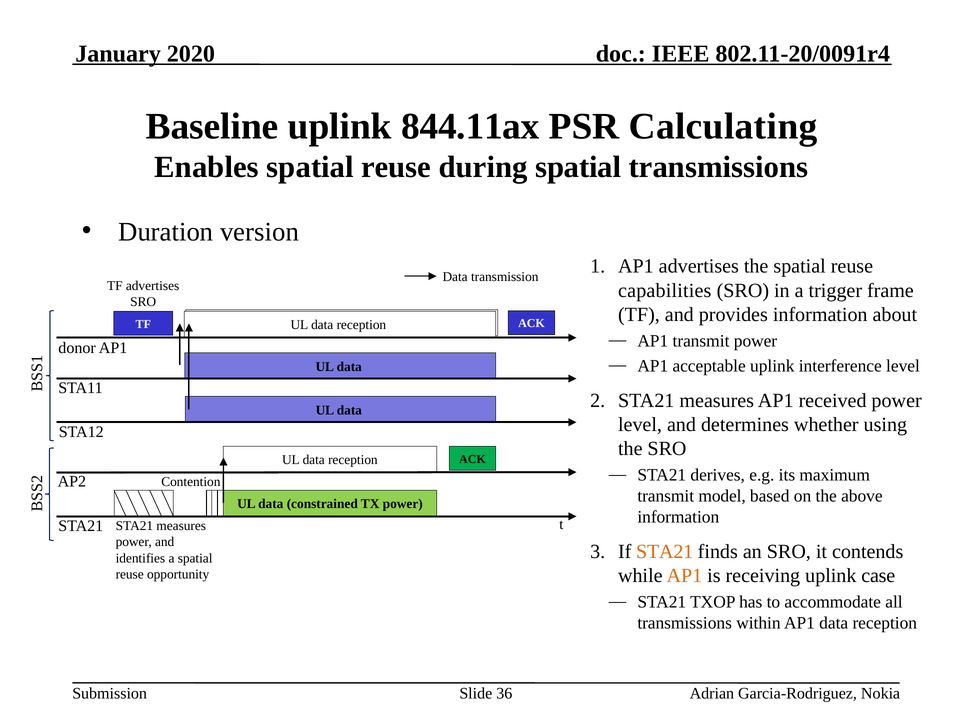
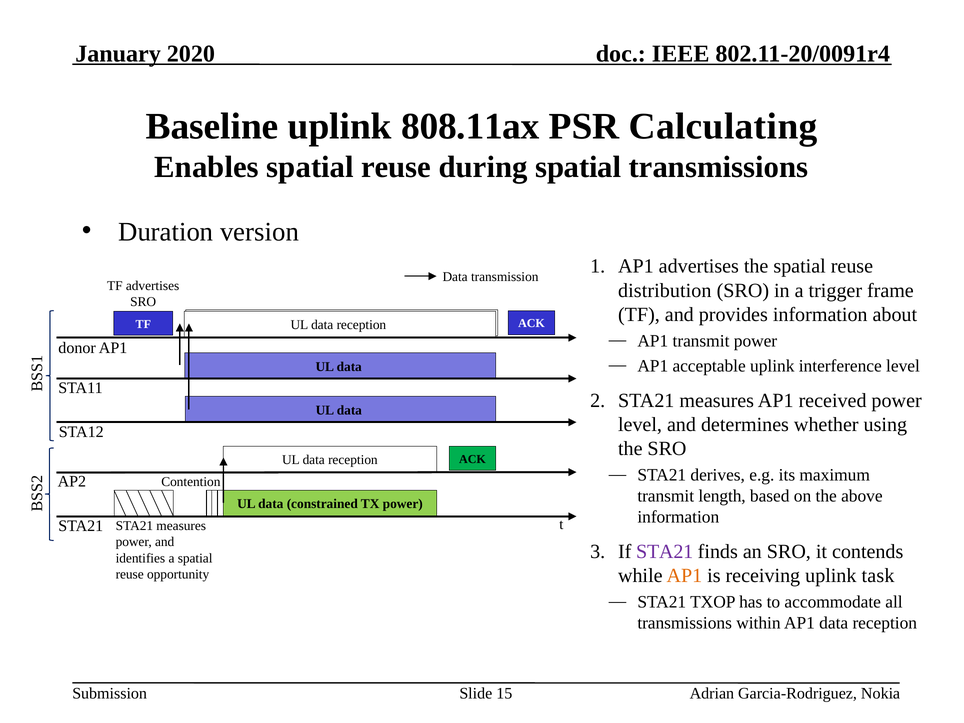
844.11ax: 844.11ax -> 808.11ax
capabilities: capabilities -> distribution
model: model -> length
STA21 at (665, 552) colour: orange -> purple
case: case -> task
36: 36 -> 15
